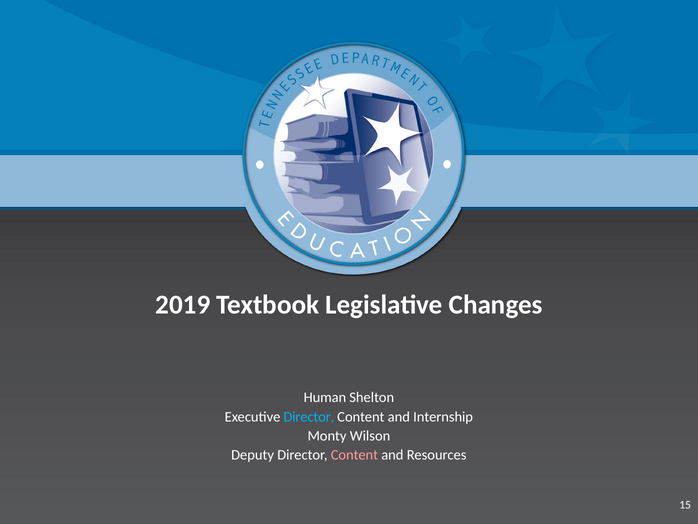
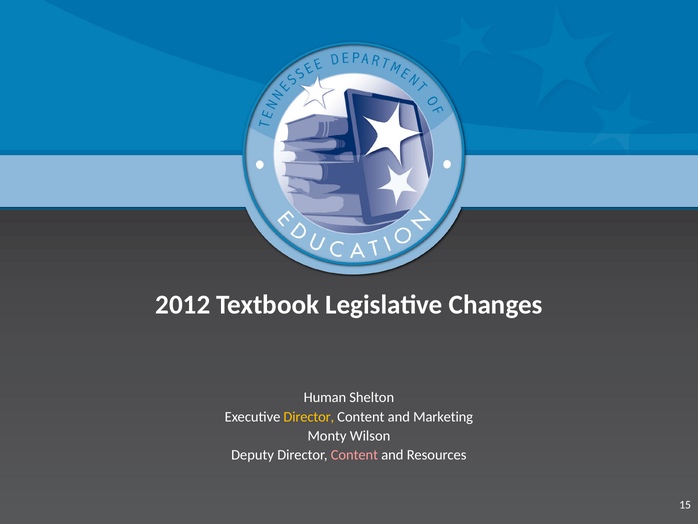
2019: 2019 -> 2012
Director at (309, 416) colour: light blue -> yellow
Internship: Internship -> Marketing
